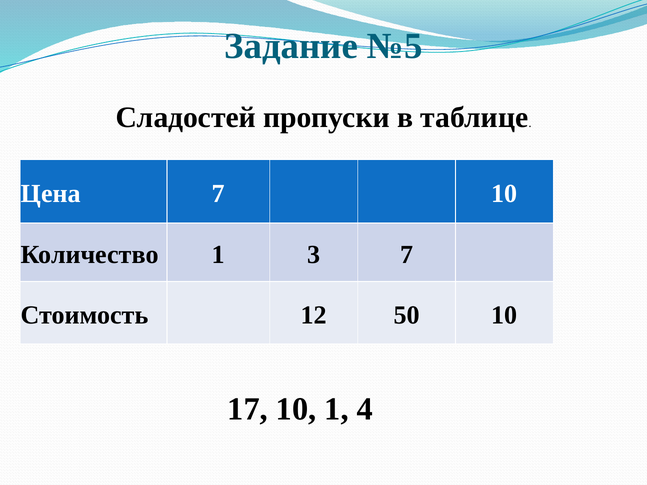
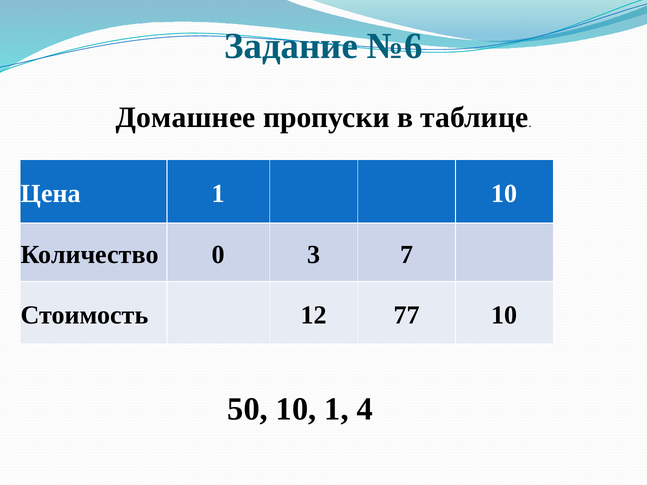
№5: №5 -> №6
Сладостей: Сладостей -> Домашнее
Цена 7: 7 -> 1
Количество 1: 1 -> 0
50: 50 -> 77
17: 17 -> 50
